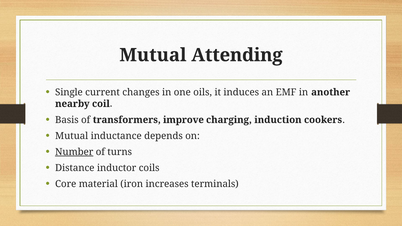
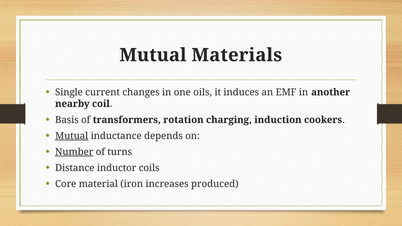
Attending: Attending -> Materials
improve: improve -> rotation
Mutual at (72, 136) underline: none -> present
terminals: terminals -> produced
